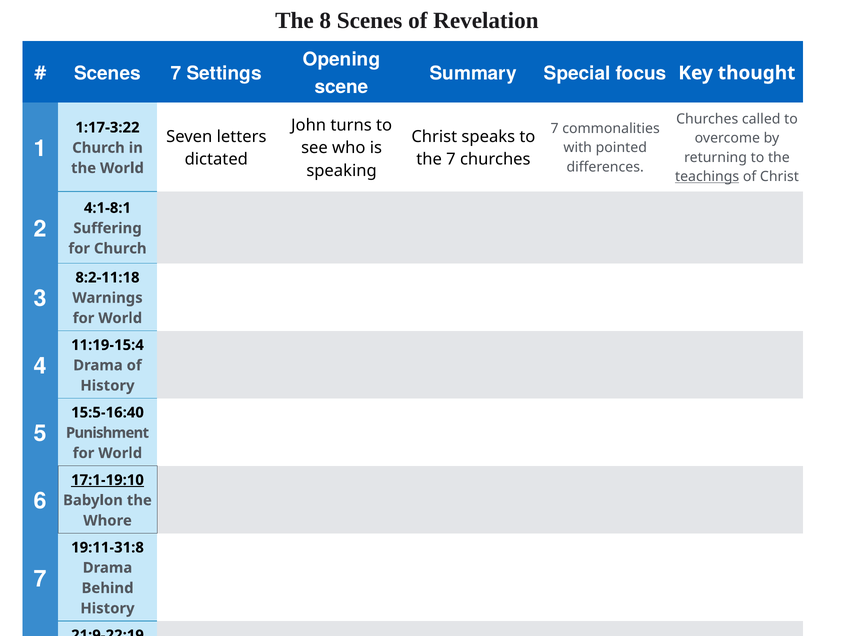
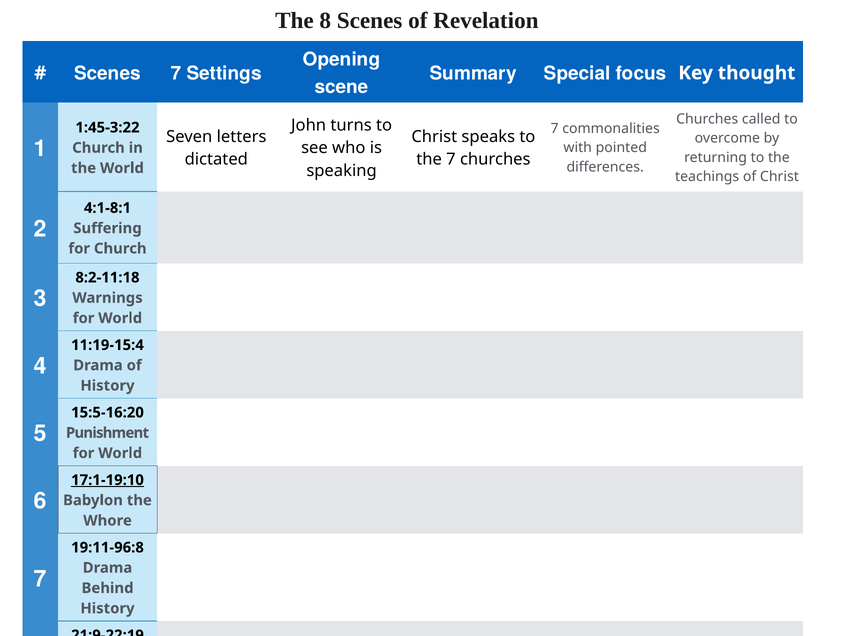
1:17-3:22: 1:17-3:22 -> 1:45-3:22
teachings underline: present -> none
15:5-16:40: 15:5-16:40 -> 15:5-16:20
19:11-31:8: 19:11-31:8 -> 19:11-96:8
